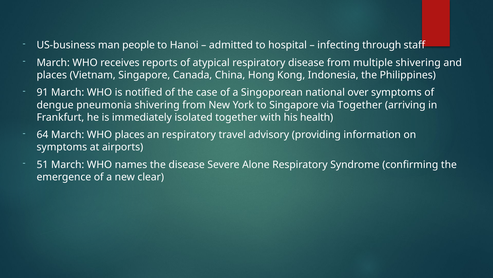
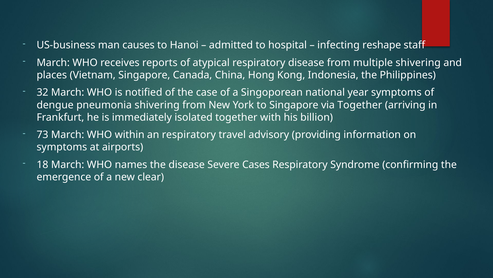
people: people -> causes
through: through -> reshape
91: 91 -> 32
over: over -> year
health: health -> billion
64: 64 -> 73
WHO places: places -> within
51: 51 -> 18
Alone: Alone -> Cases
